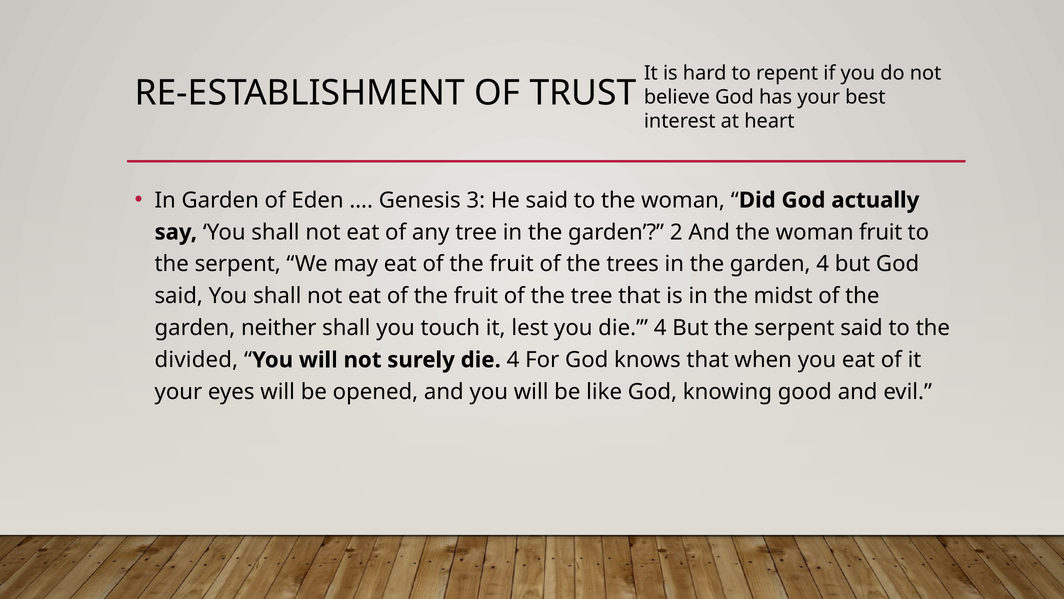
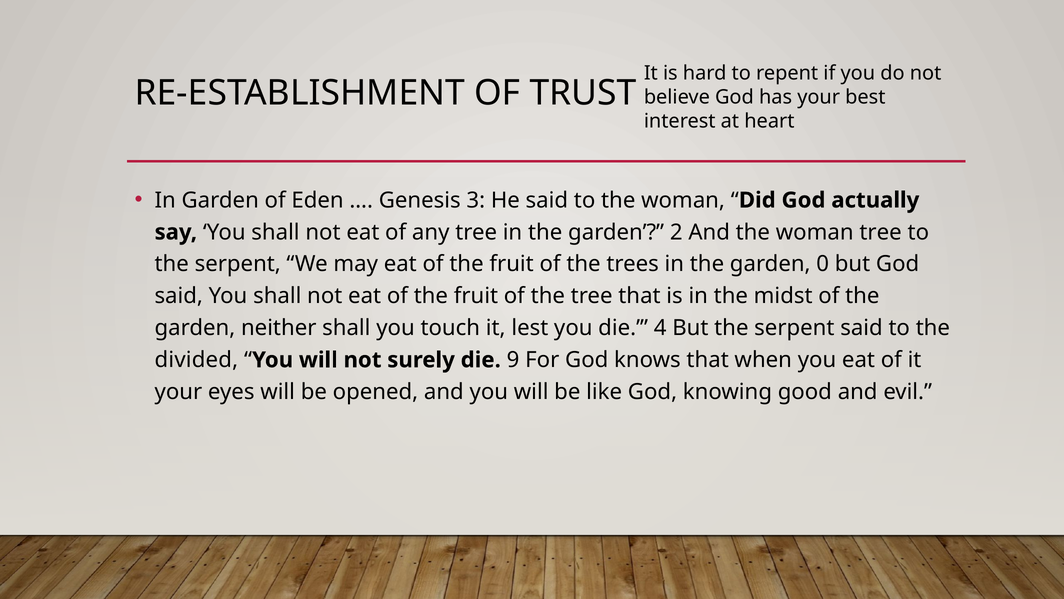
woman fruit: fruit -> tree
garden 4: 4 -> 0
surely die 4: 4 -> 9
